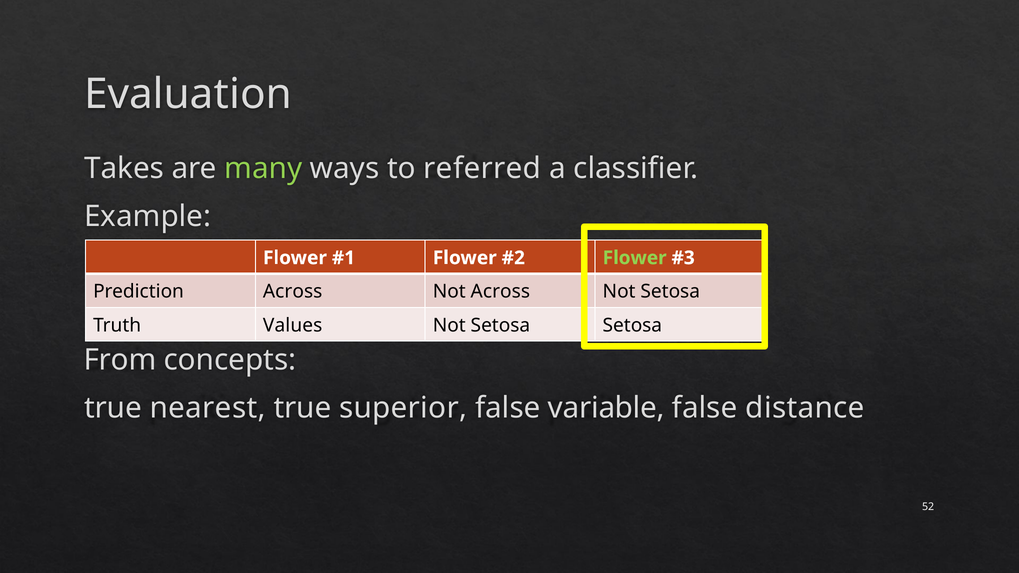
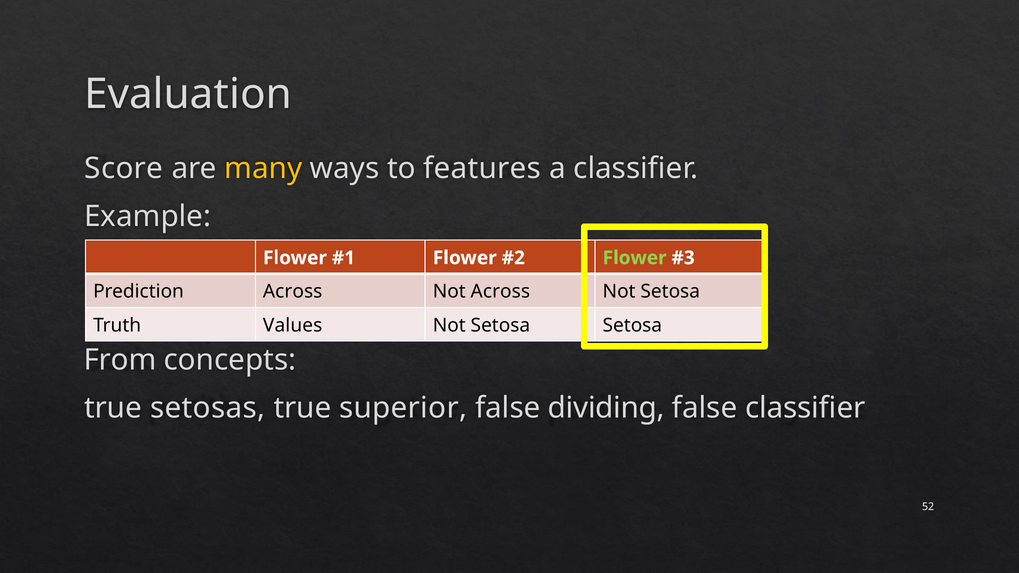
Takes: Takes -> Score
many colour: light green -> yellow
referred: referred -> features
nearest: nearest -> setosas
variable: variable -> dividing
false distance: distance -> classifier
